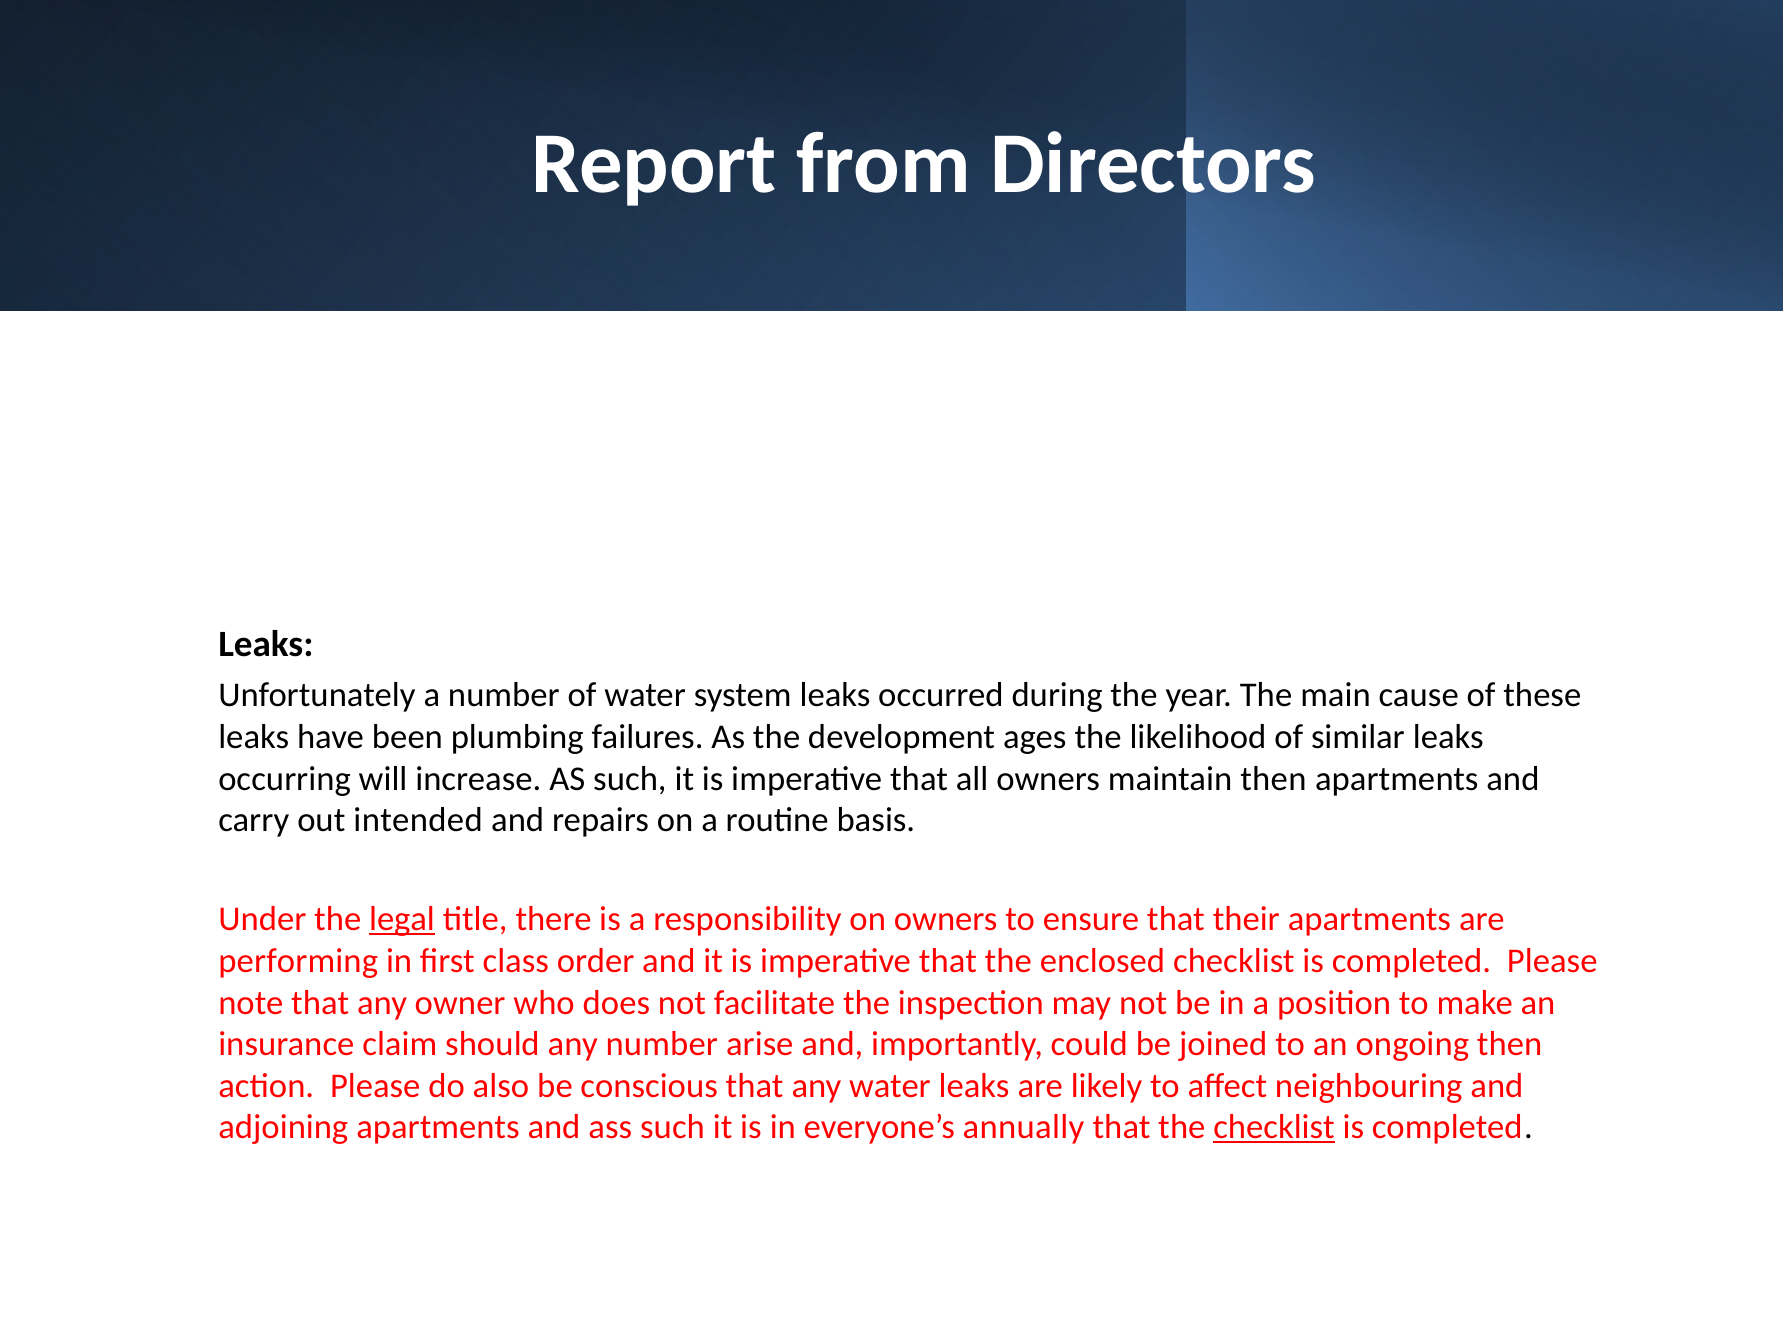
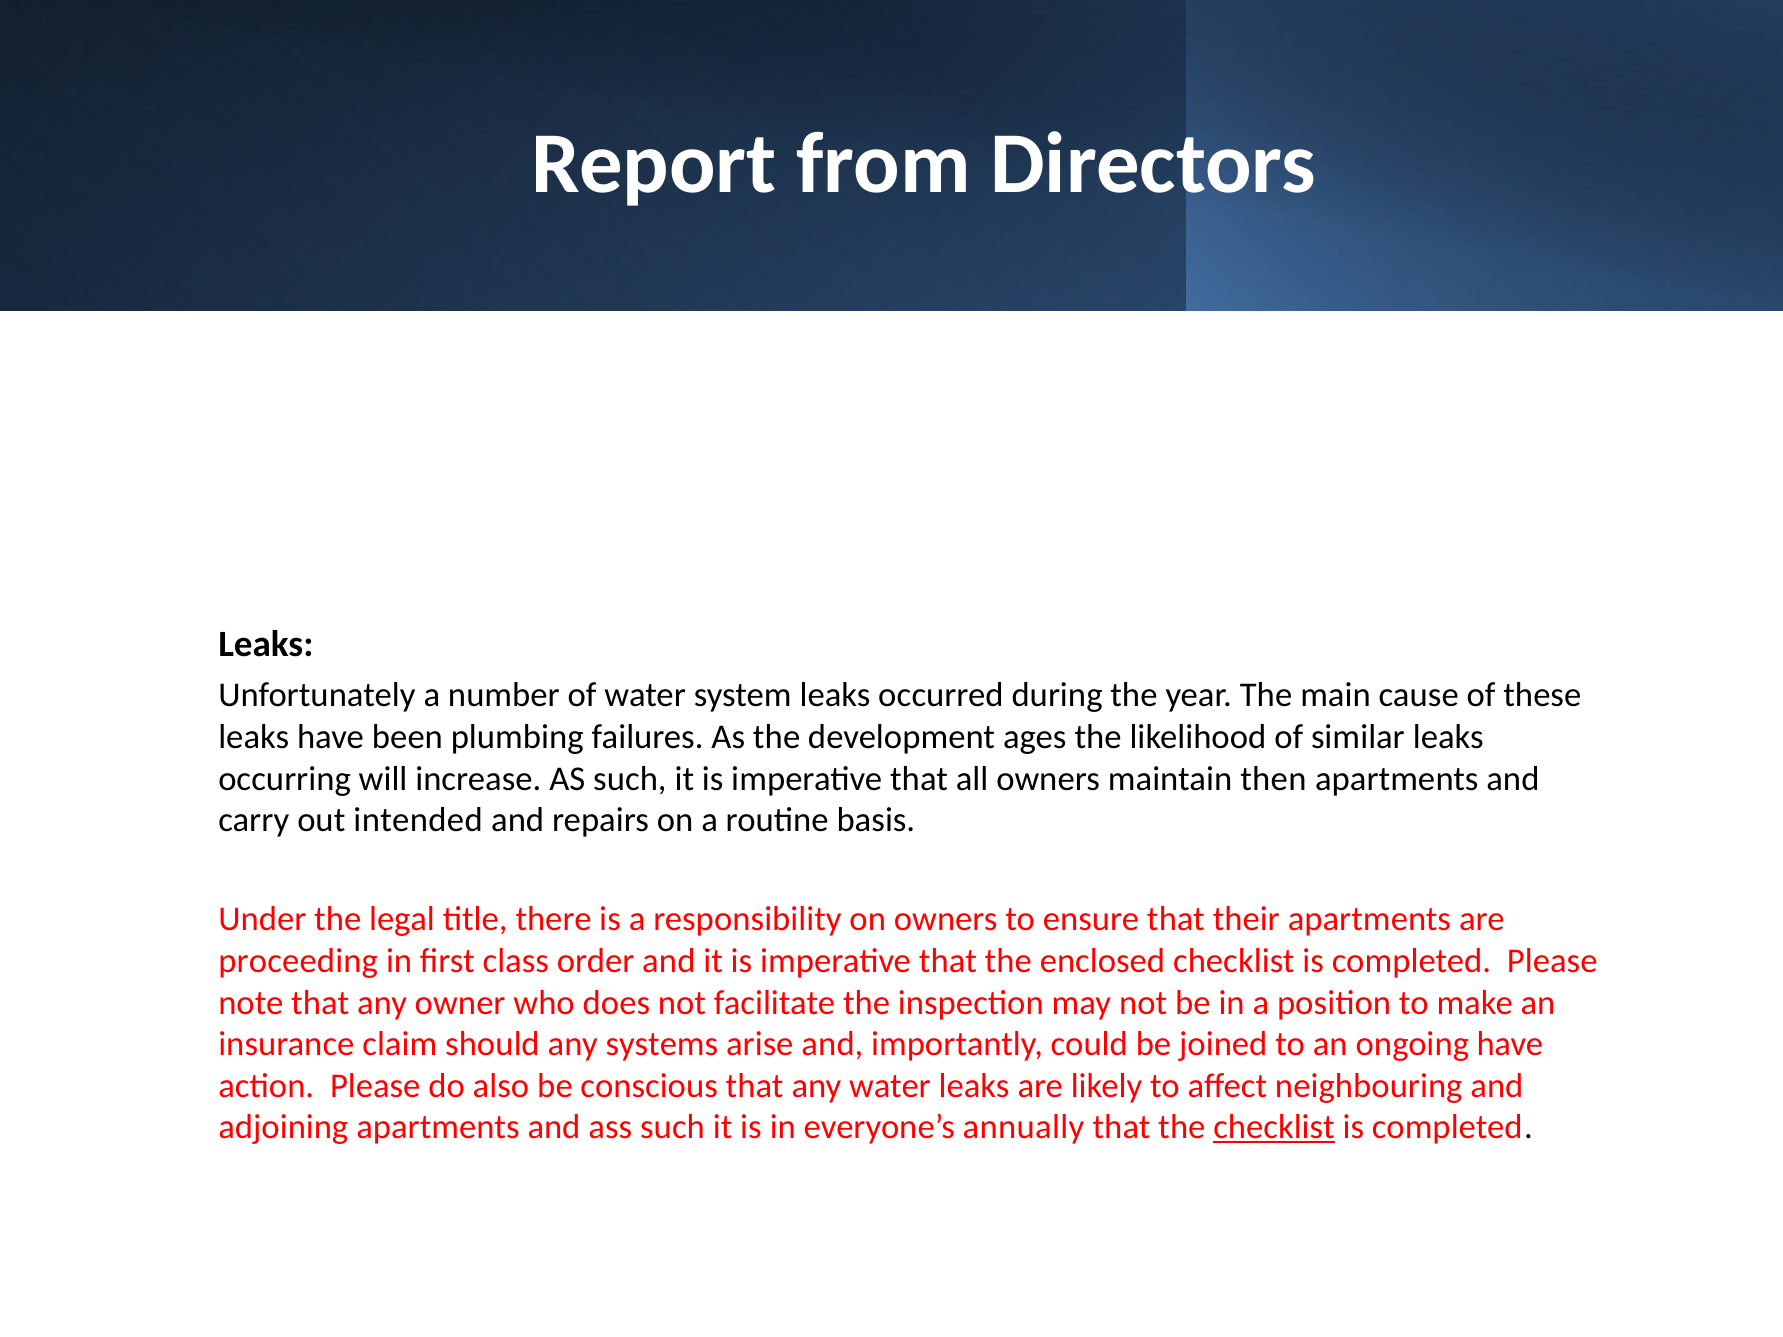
legal underline: present -> none
performing: performing -> proceeding
any number: number -> systems
ongoing then: then -> have
